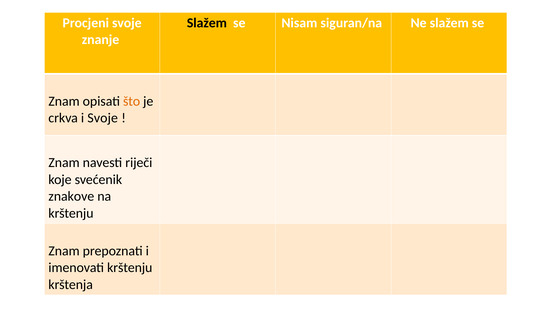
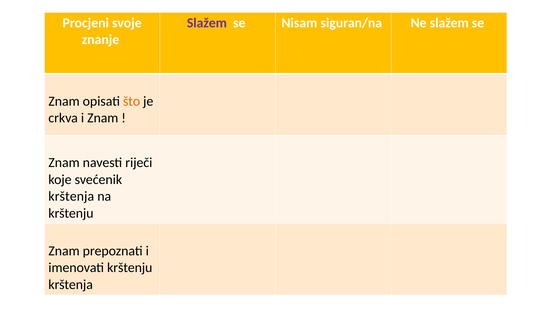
Slažem at (207, 23) colour: black -> purple
i Svoje: Svoje -> Znam
znakove at (71, 196): znakove -> krštenja
